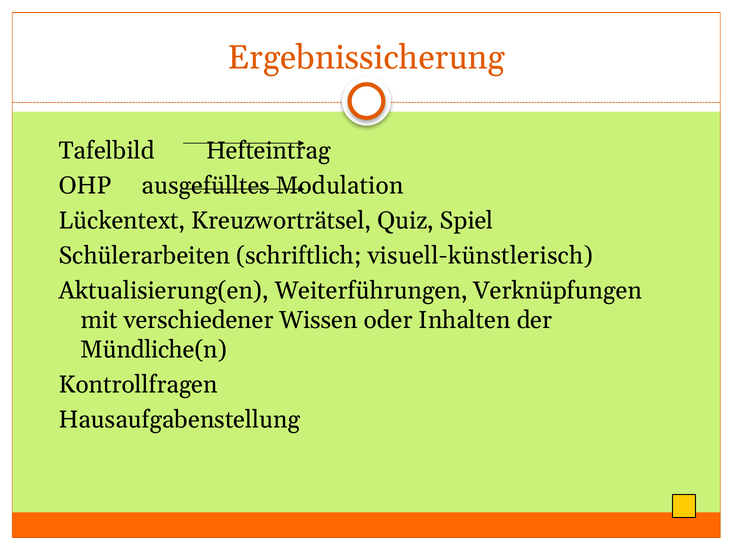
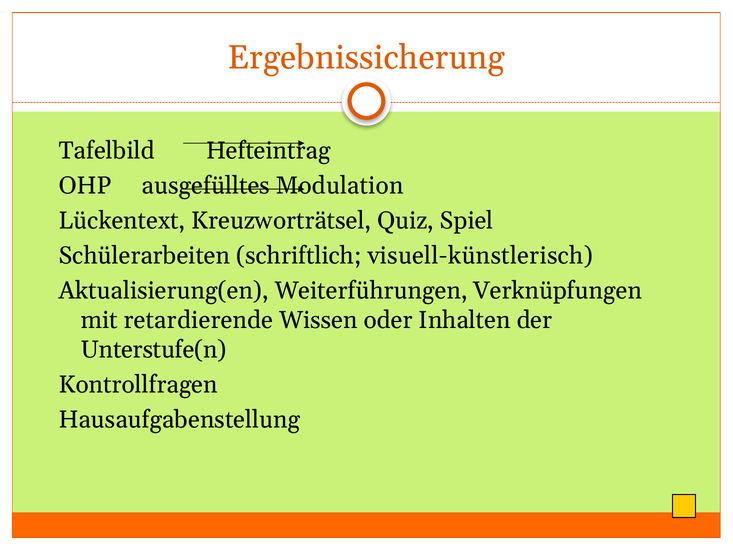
verschiedener: verschiedener -> retardierende
Mündliche(n: Mündliche(n -> Unterstufe(n
